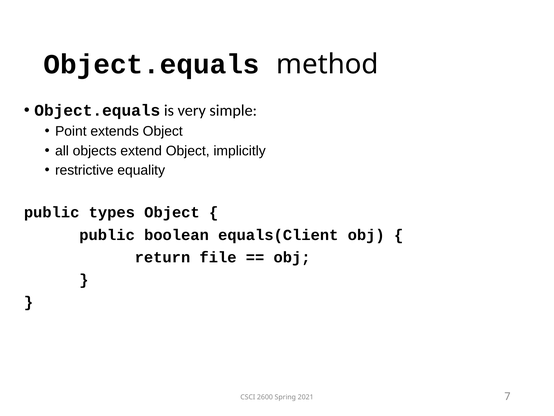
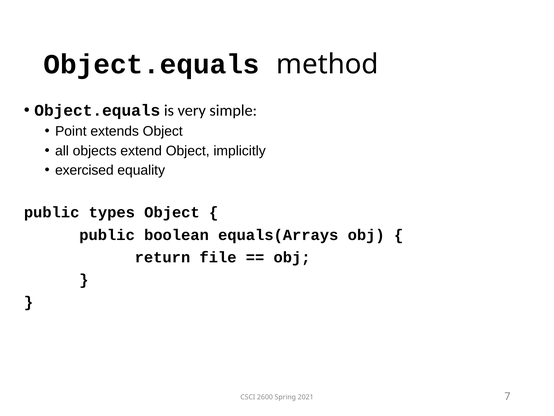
restrictive: restrictive -> exercised
equals(Client: equals(Client -> equals(Arrays
